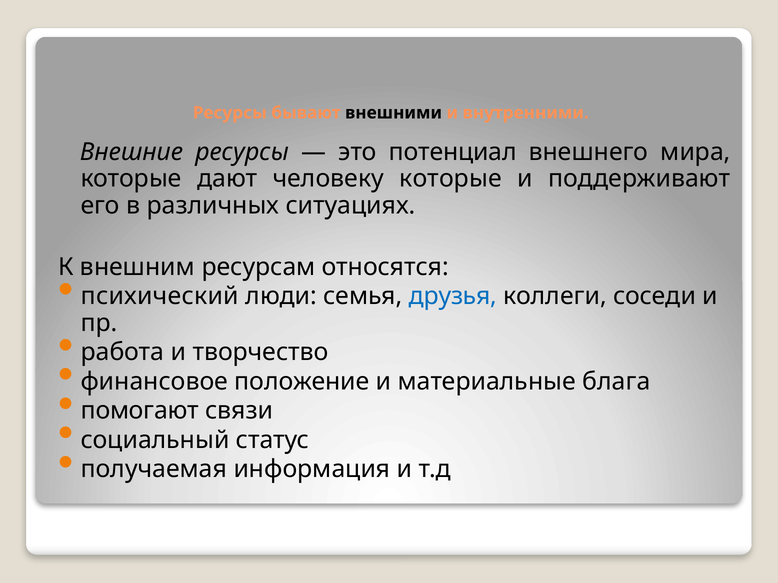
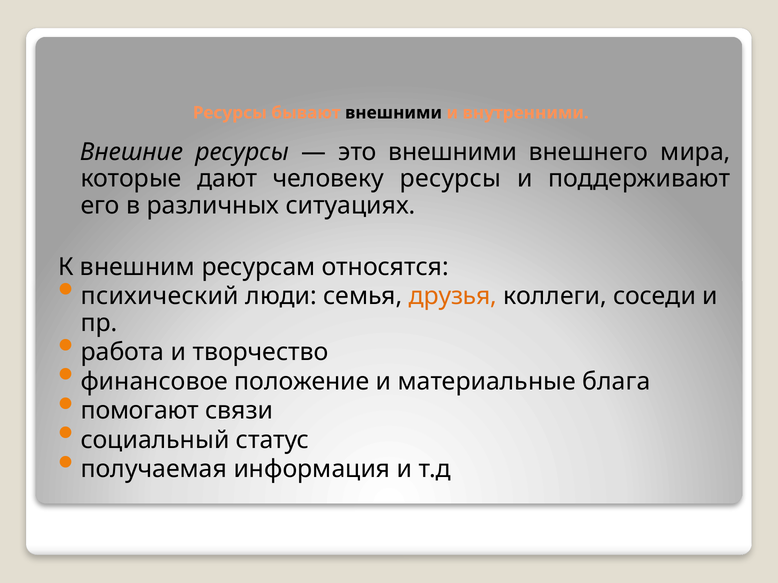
это потенциал: потенциал -> внешними
человеку которые: которые -> ресурсы
друзья colour: blue -> orange
